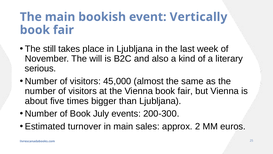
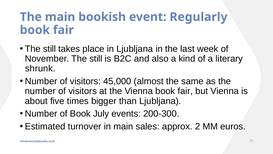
Vertically: Vertically -> Regularly
November The will: will -> still
serious: serious -> shrunk
